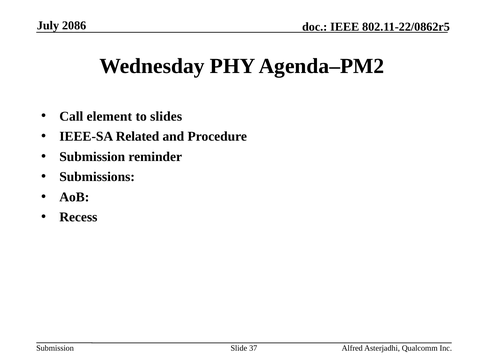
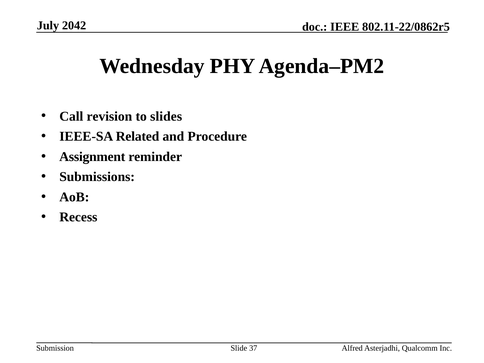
2086: 2086 -> 2042
element: element -> revision
Submission at (92, 157): Submission -> Assignment
